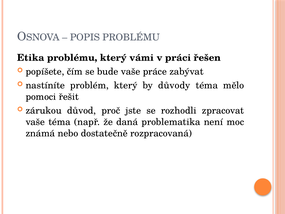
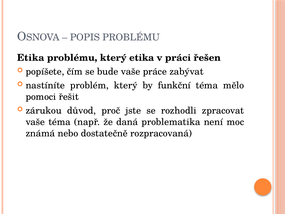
který vámi: vámi -> etika
důvody: důvody -> funkční
